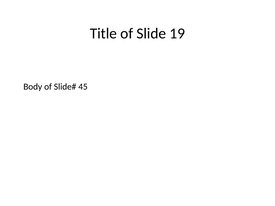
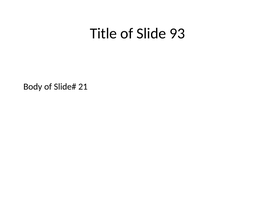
19: 19 -> 93
45: 45 -> 21
